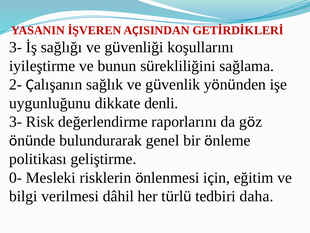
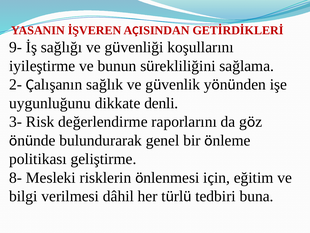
3- at (16, 47): 3- -> 9-
0-: 0- -> 8-
daha: daha -> buna
